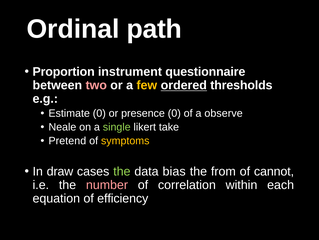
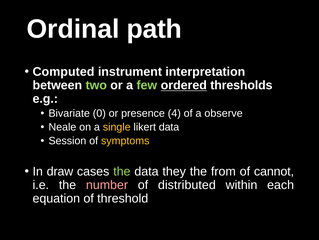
Proportion: Proportion -> Computed
questionnaire: questionnaire -> interpretation
two colour: pink -> light green
few colour: yellow -> light green
Estimate: Estimate -> Bivariate
presence 0: 0 -> 4
single colour: light green -> yellow
likert take: take -> data
Pretend: Pretend -> Session
bias: bias -> they
correlation: correlation -> distributed
efficiency: efficiency -> threshold
